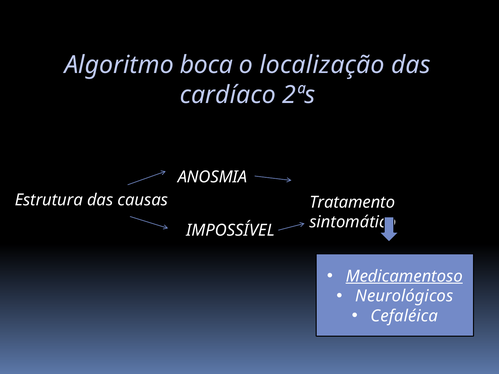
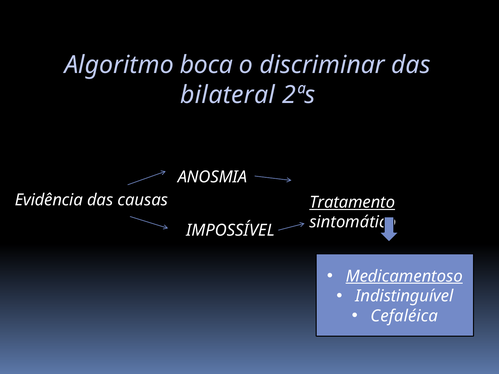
localização: localização -> discriminar
cardíaco: cardíaco -> bilateral
Estrutura: Estrutura -> Evidência
Tratamento underline: none -> present
Neurológicos: Neurológicos -> Indistinguível
